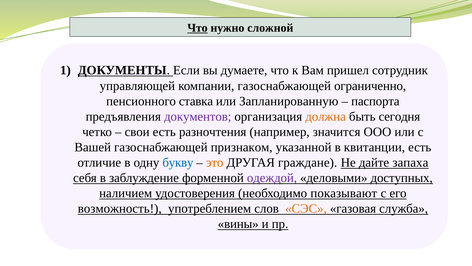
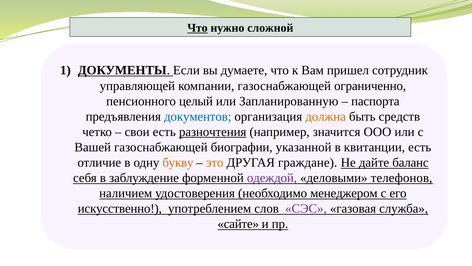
ставка: ставка -> целый
документов colour: purple -> blue
сегодня: сегодня -> средств
разночтения underline: none -> present
признаком: признаком -> биографии
букву colour: blue -> orange
запаха: запаха -> баланс
доступных: доступных -> телефонов
показывают: показывают -> менеджером
возможность: возможность -> искусственно
СЭС colour: orange -> purple
вины: вины -> сайте
